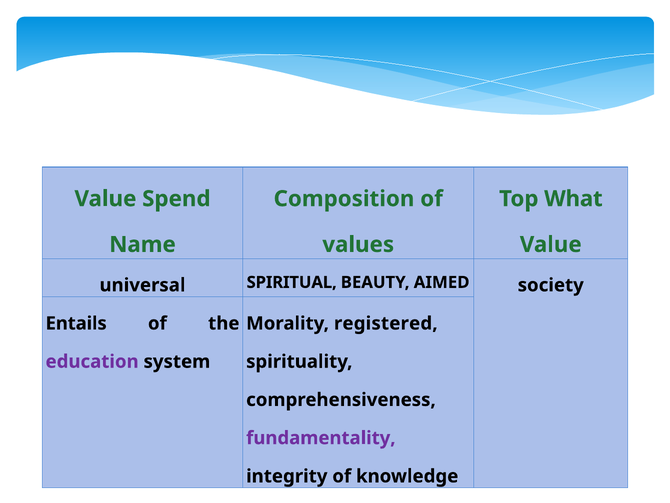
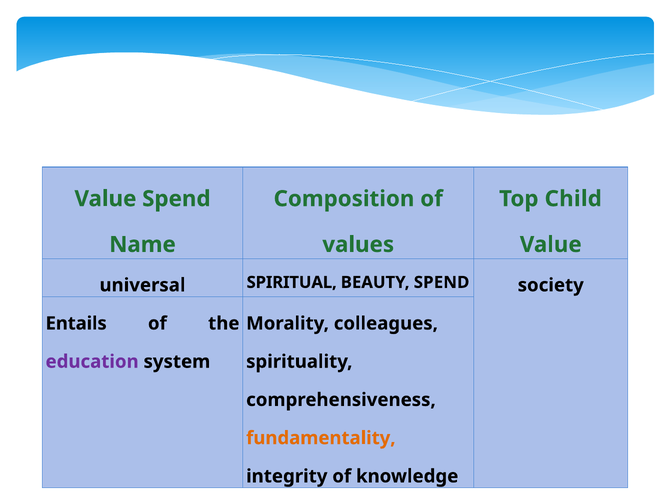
What: What -> Child
BEAUTY AIMED: AIMED -> SPEND
registered: registered -> colleagues
fundamentality colour: purple -> orange
